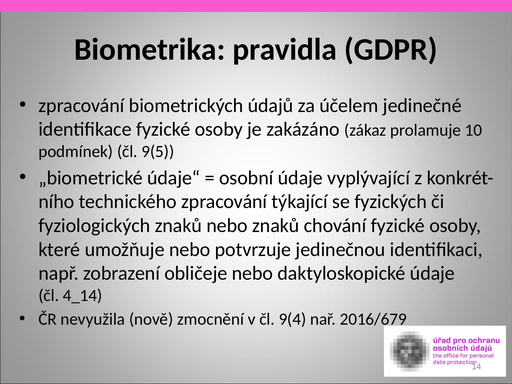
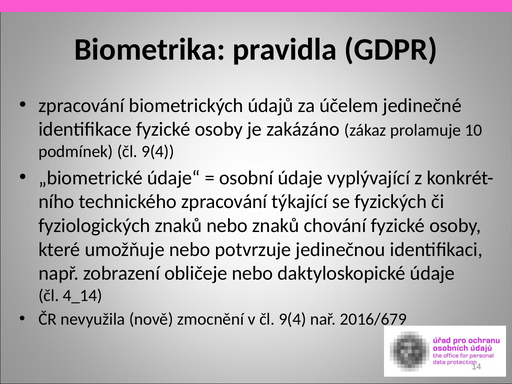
podmínek čl 9(5: 9(5 -> 9(4
